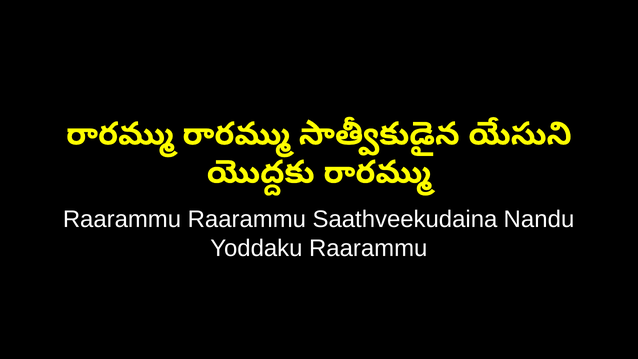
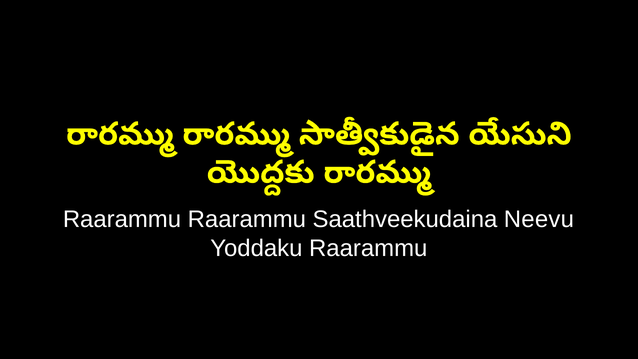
Nandu: Nandu -> Neevu
